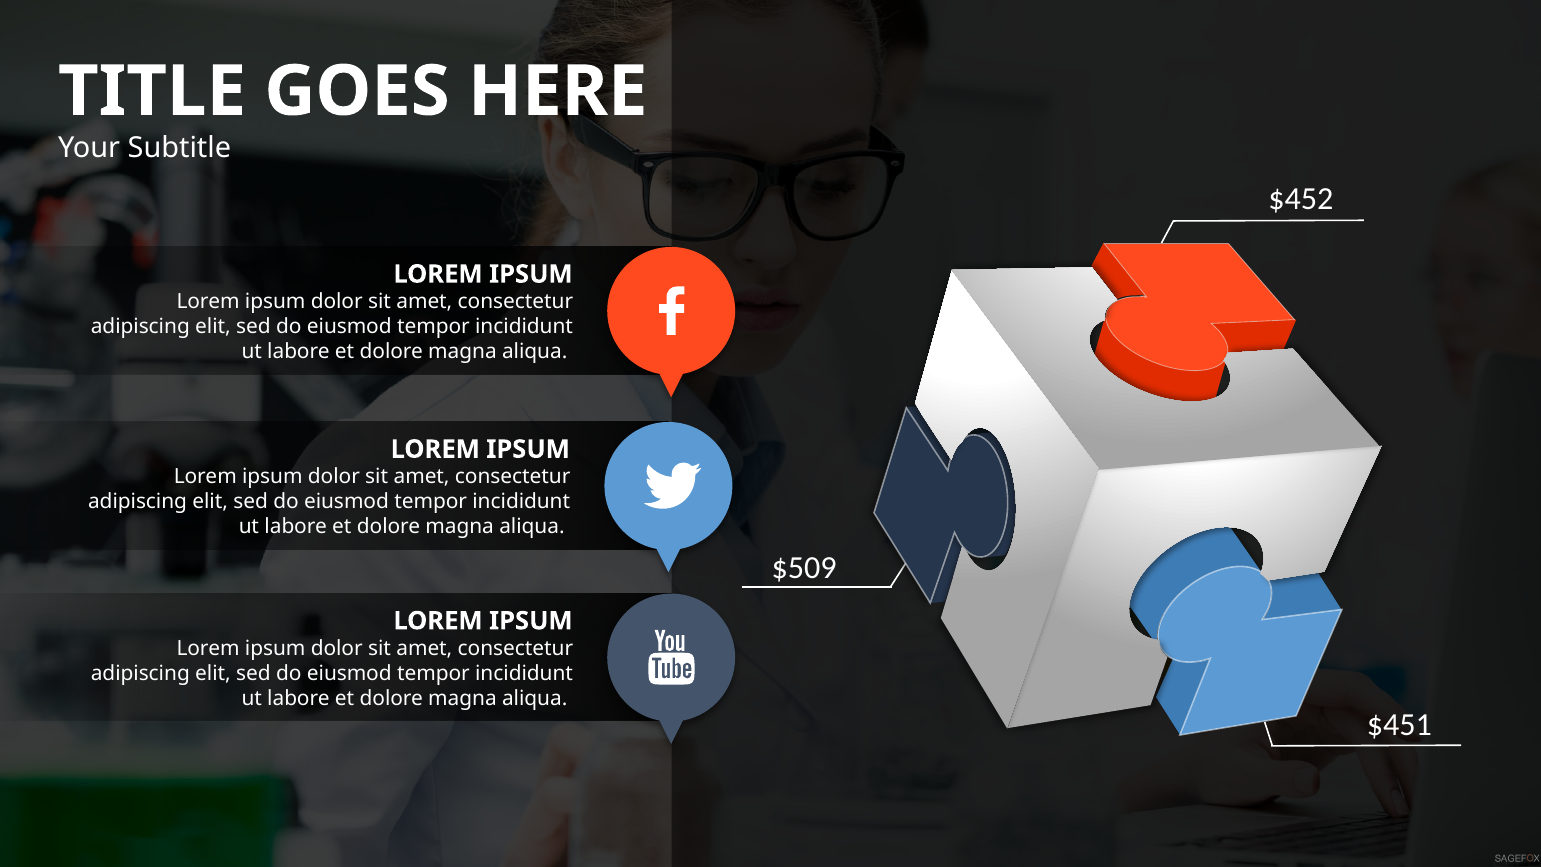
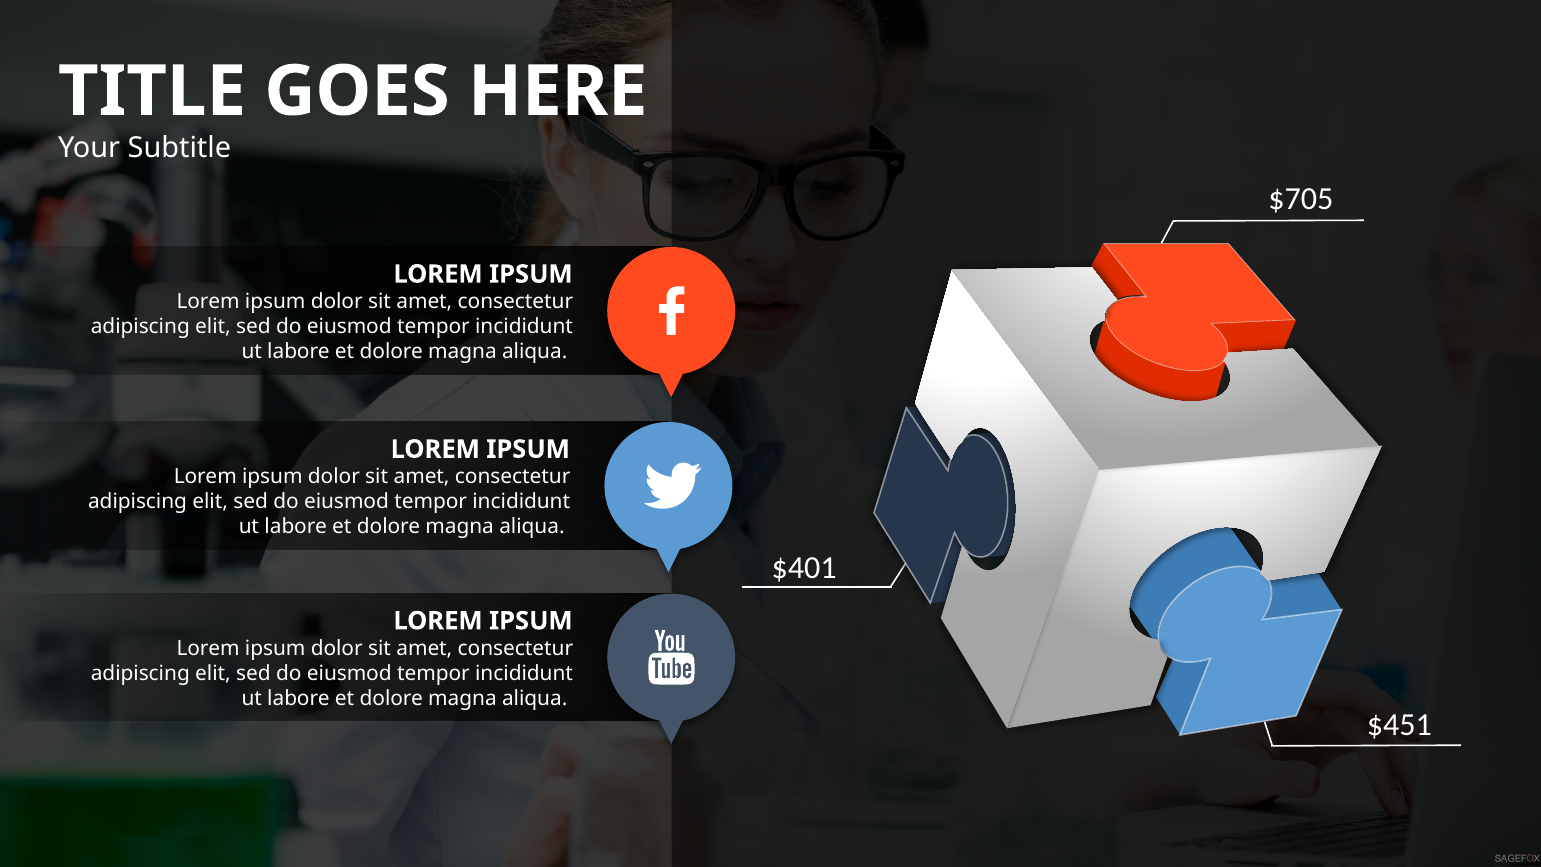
$452: $452 -> $705
$509: $509 -> $401
